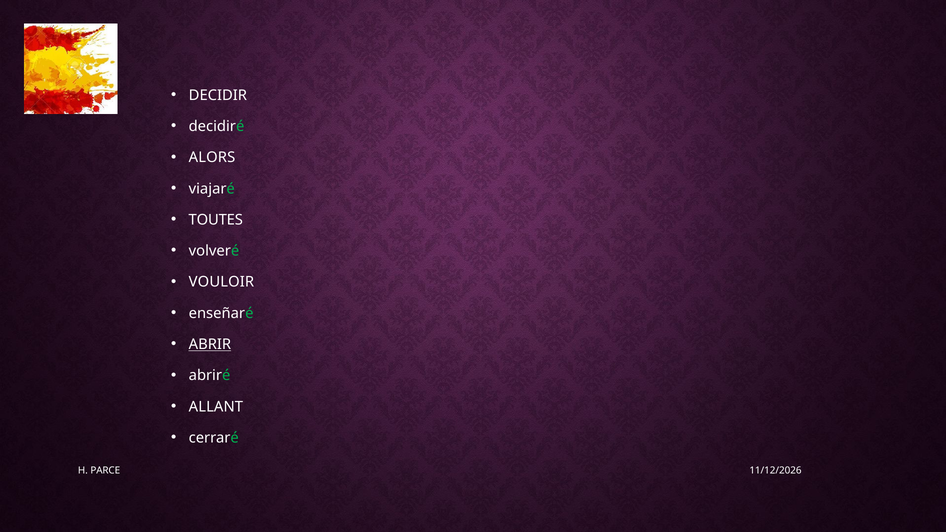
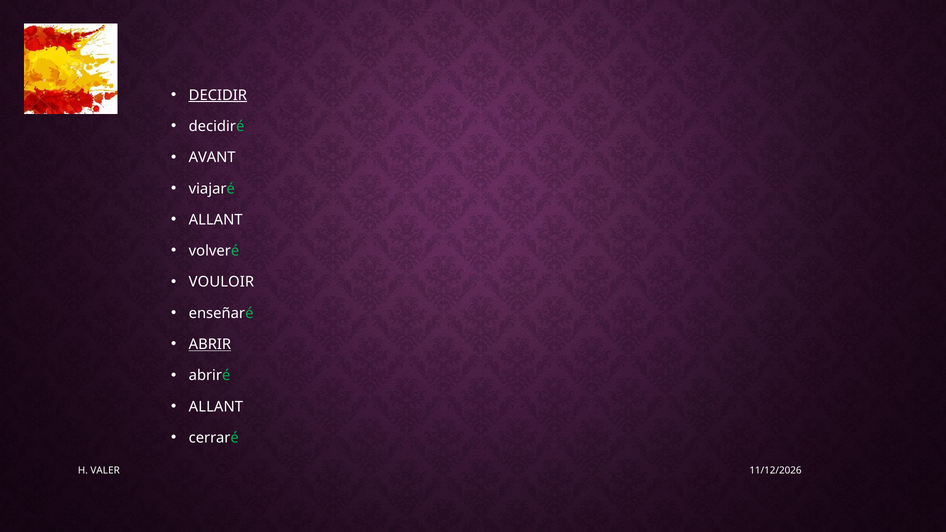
DECIDIR underline: none -> present
ALORS: ALORS -> AVANT
TOUTES at (216, 220): TOUTES -> ALLANT
PARCE: PARCE -> VALER
